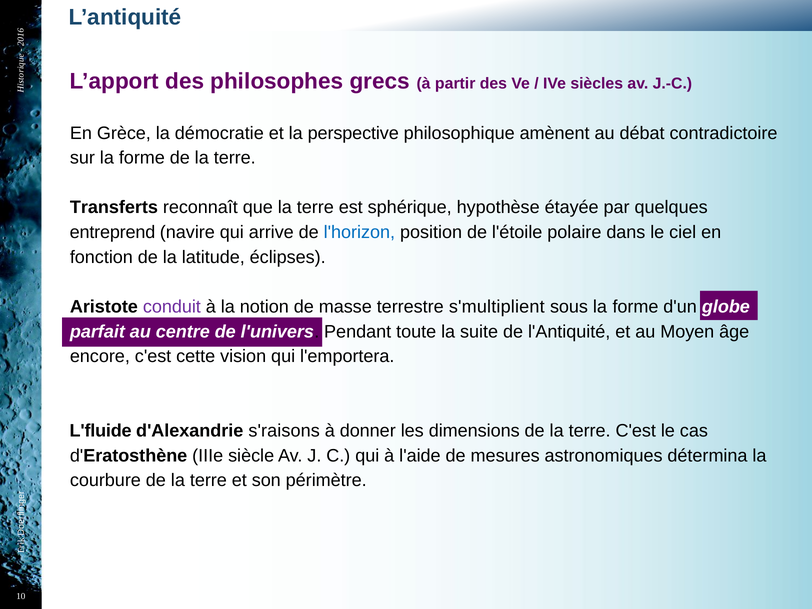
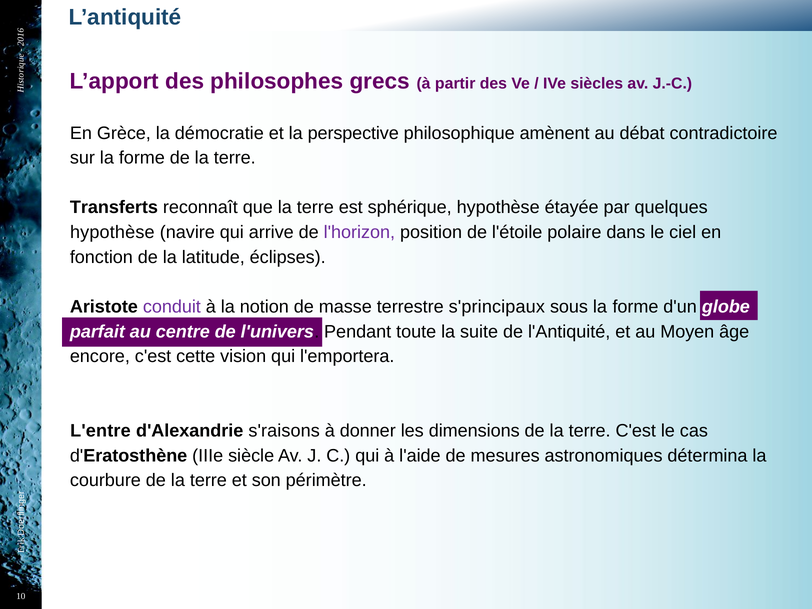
entreprend at (113, 232): entreprend -> hypothèse
l'horizon colour: blue -> purple
s'multiplient: s'multiplient -> s'principaux
L'fluide: L'fluide -> L'entre
